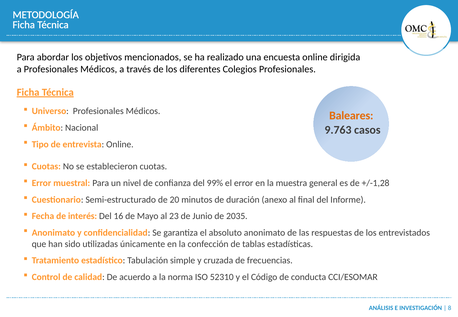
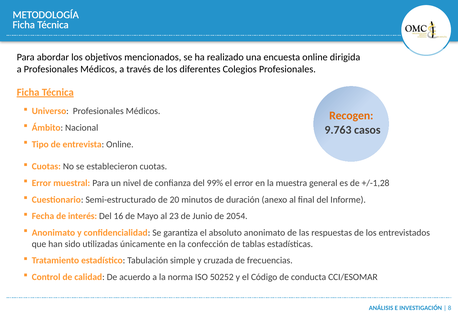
Baleares: Baleares -> Recogen
2035: 2035 -> 2054
52310: 52310 -> 50252
